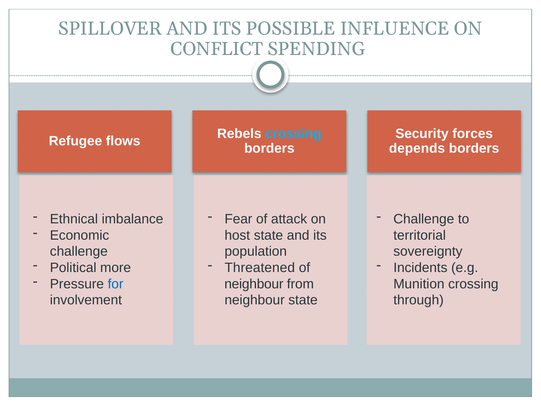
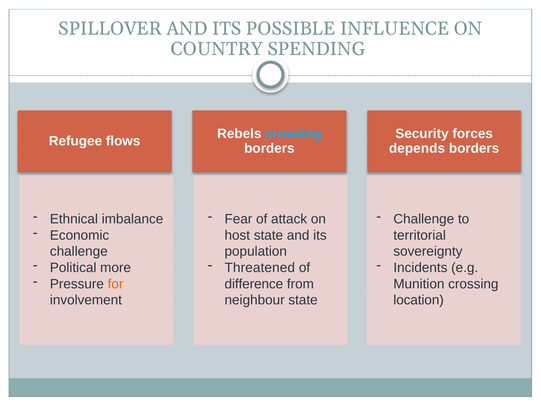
CONFLICT: CONFLICT -> COUNTRY
for colour: blue -> orange
neighbour at (254, 284): neighbour -> difference
through: through -> location
